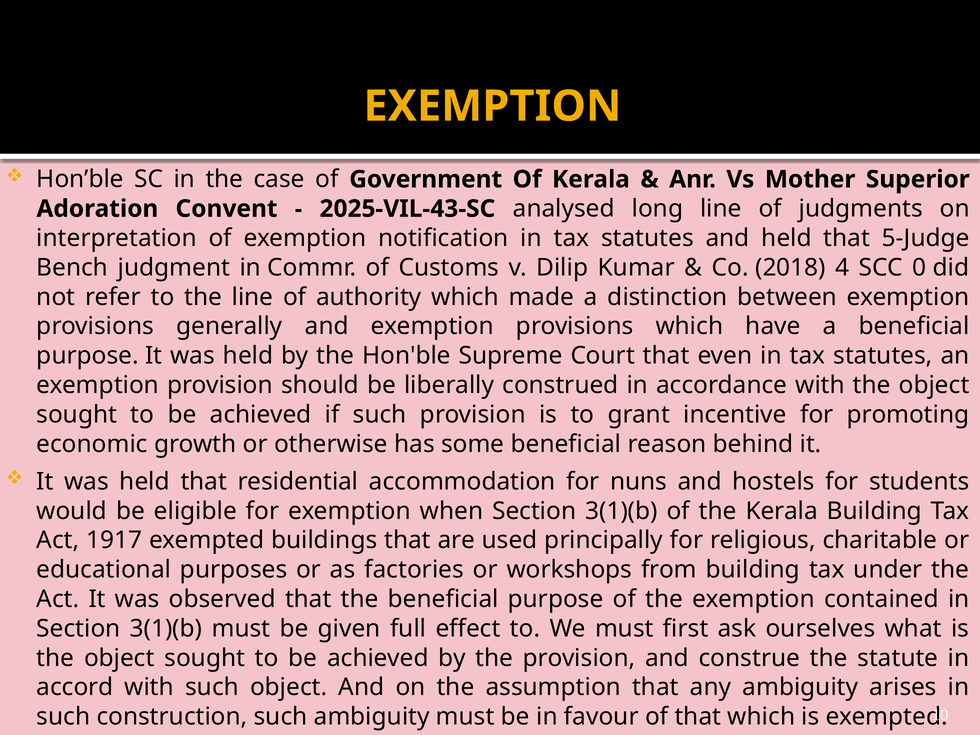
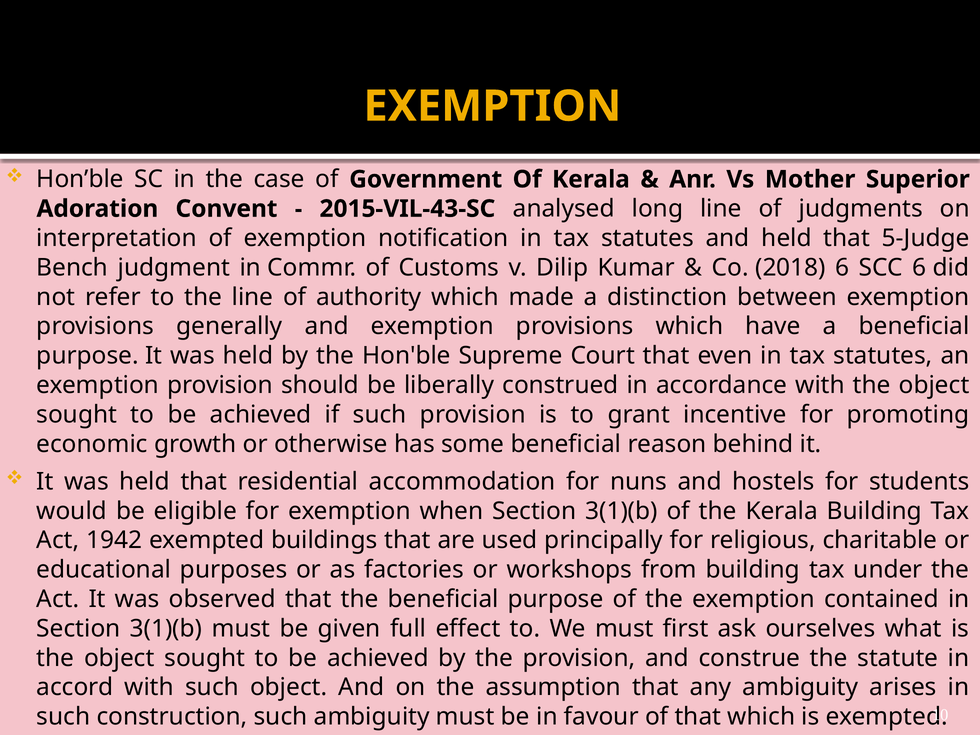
2025-VIL-43-SC: 2025-VIL-43-SC -> 2015-VIL-43-SC
2018 4: 4 -> 6
SCC 0: 0 -> 6
1917: 1917 -> 1942
